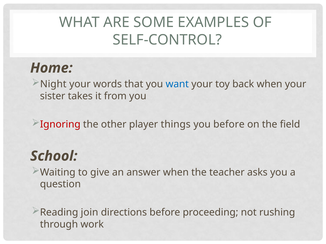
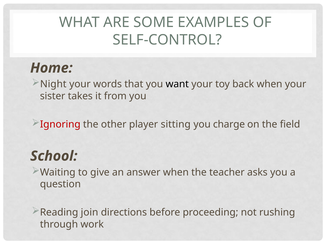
want colour: blue -> black
things: things -> sitting
you before: before -> charge
